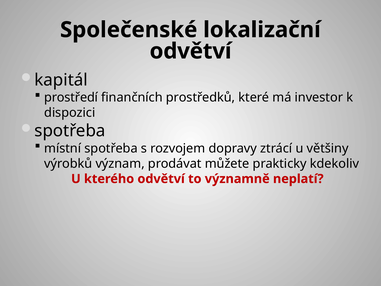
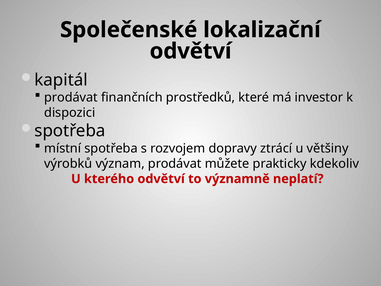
prostředí at (71, 97): prostředí -> prodávat
